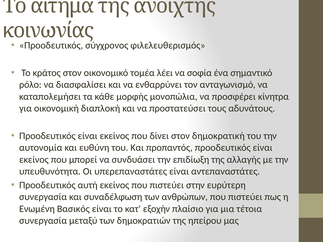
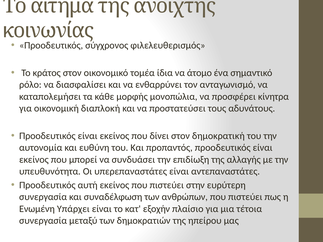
λέει: λέει -> ίδια
σοφία: σοφία -> άτομο
Βασικός: Βασικός -> Υπάρχει
